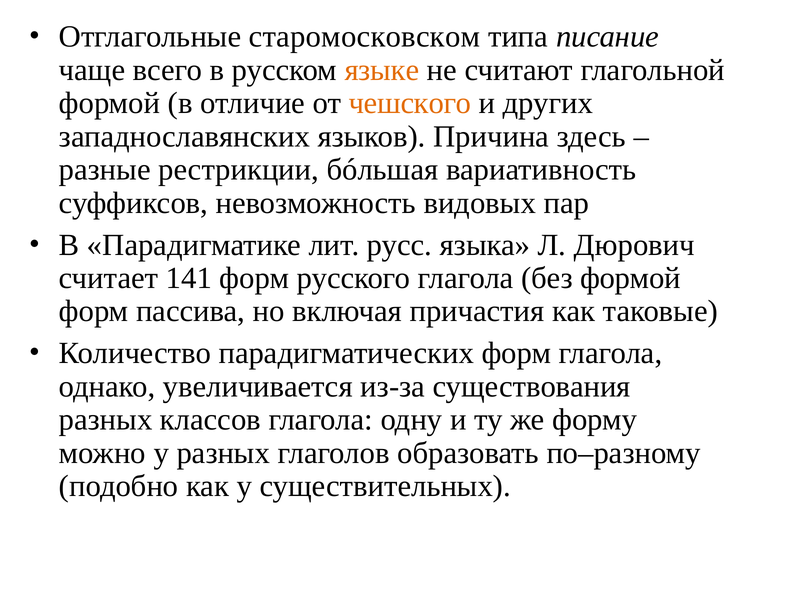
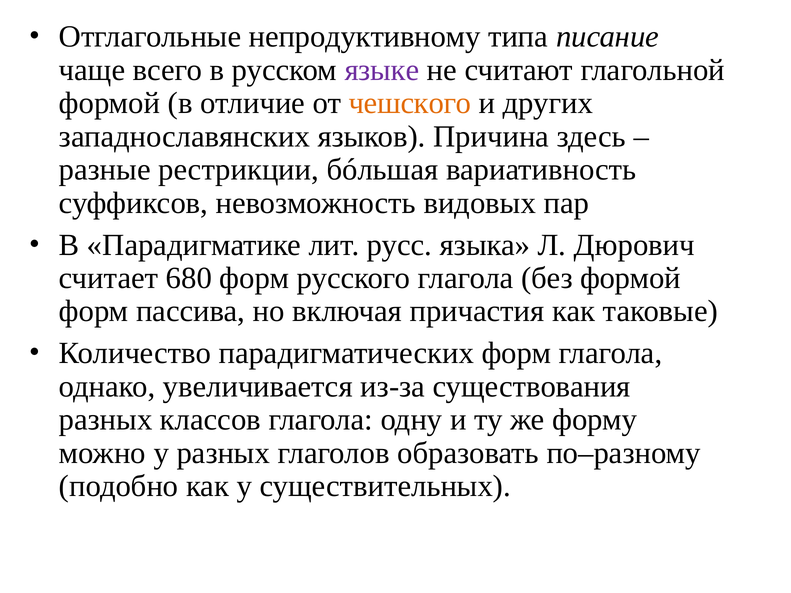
старомосковском: старомосковском -> непродуктивному
языке colour: orange -> purple
141: 141 -> 680
